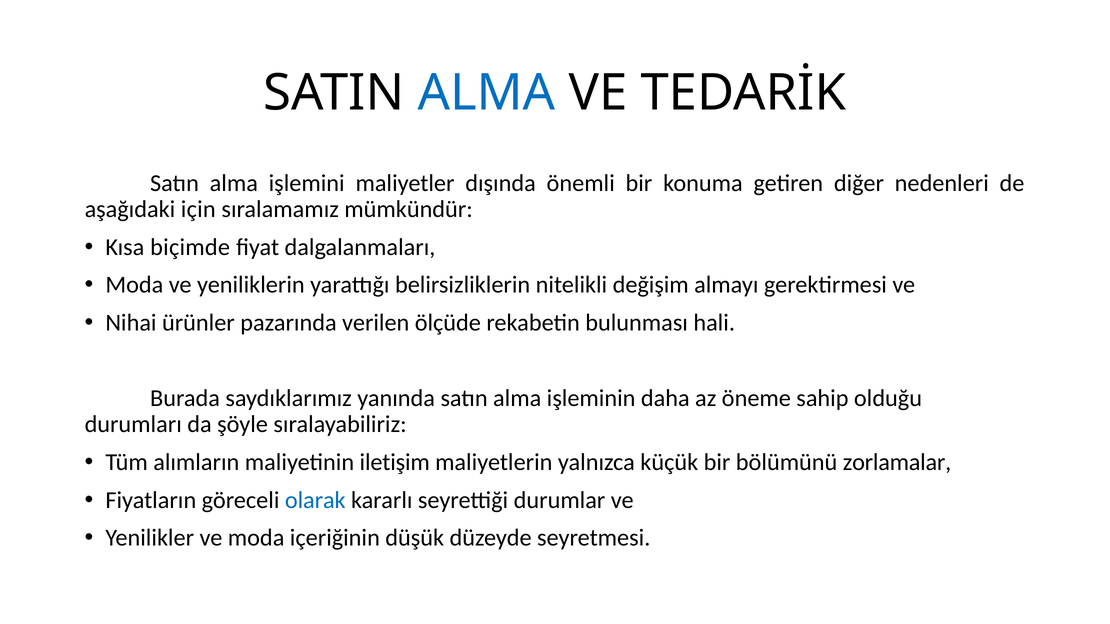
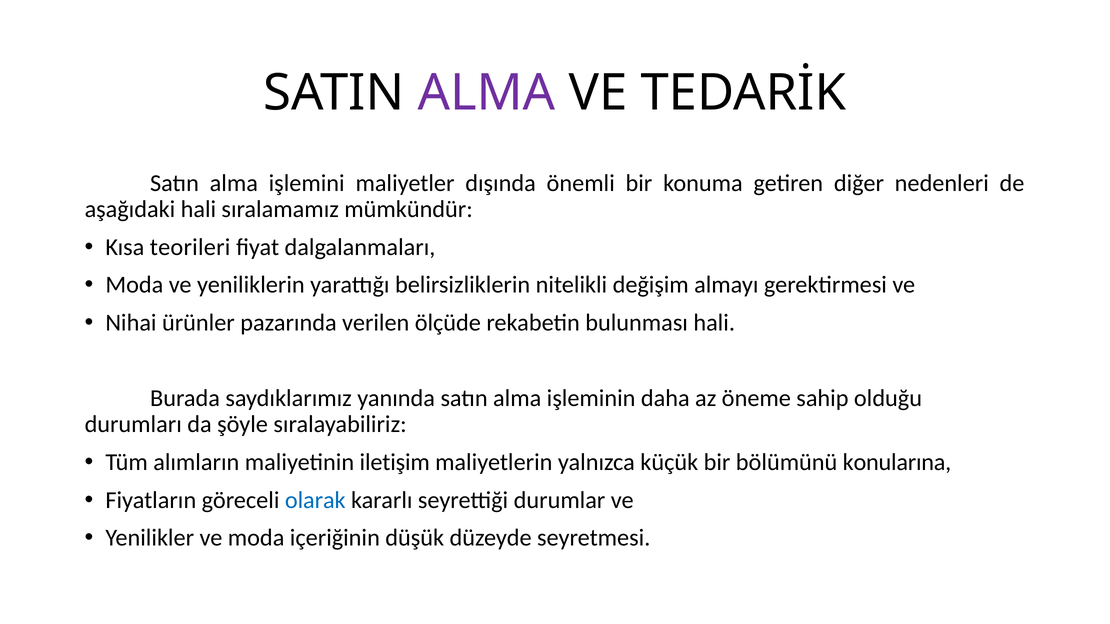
ALMA at (486, 93) colour: blue -> purple
aşağıdaki için: için -> hali
biçimde: biçimde -> teorileri
zorlamalar: zorlamalar -> konularına
